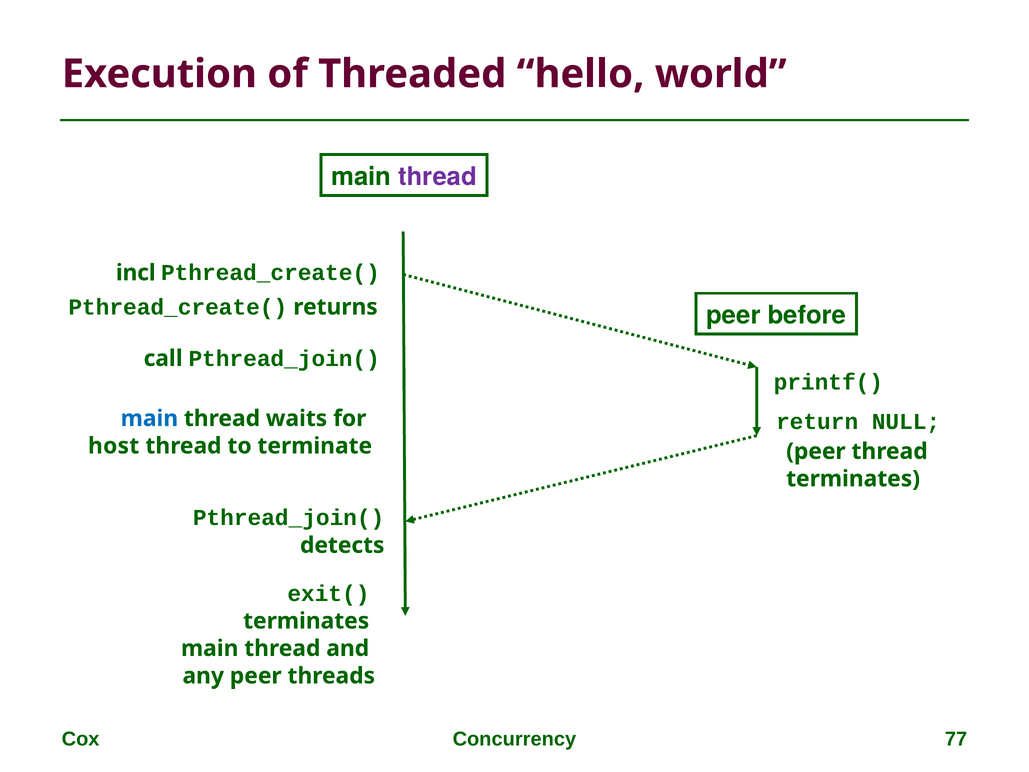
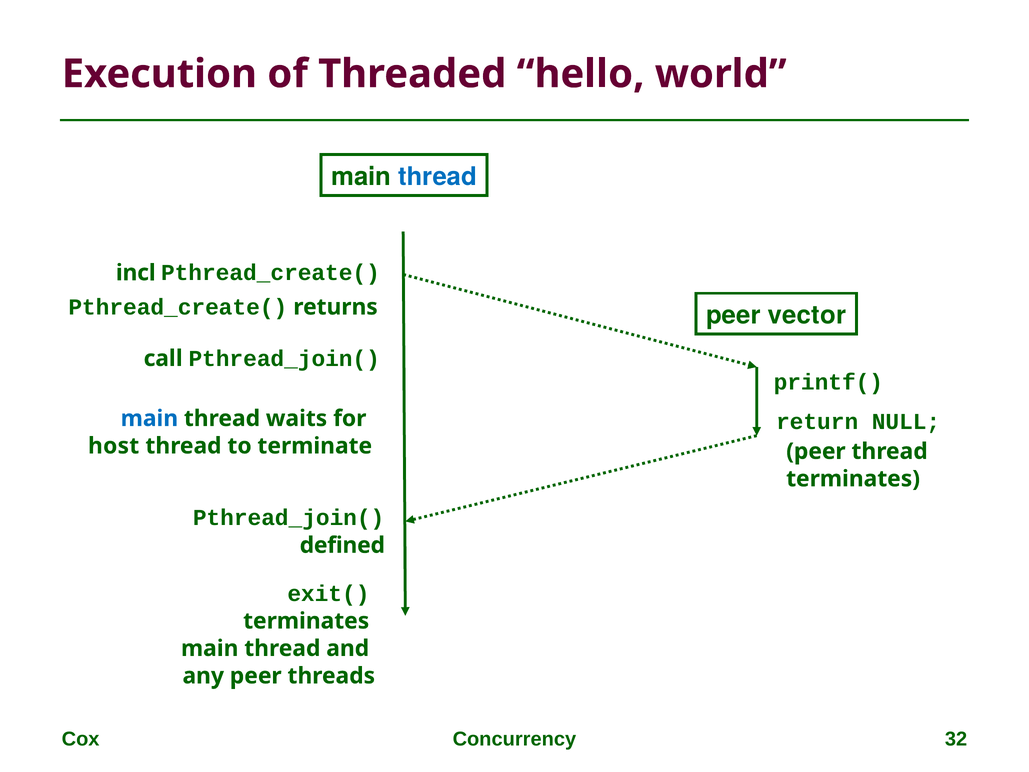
thread at (438, 177) colour: purple -> blue
before: before -> vector
detects: detects -> defined
77: 77 -> 32
